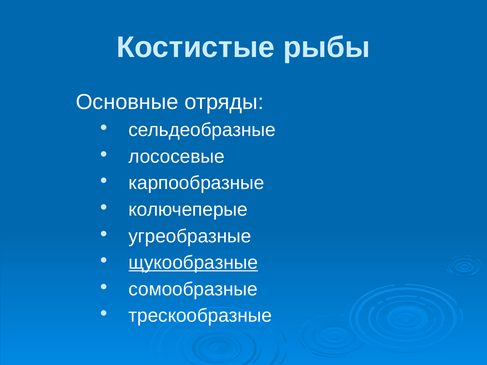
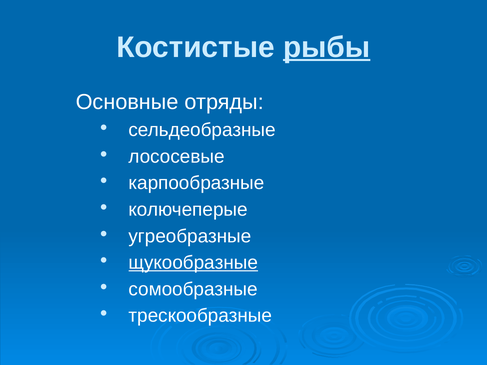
рыбы underline: none -> present
